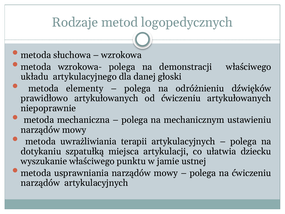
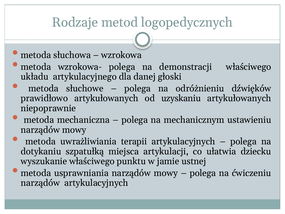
elementy: elementy -> słuchowe
od ćwiczeniu: ćwiczeniu -> uzyskaniu
